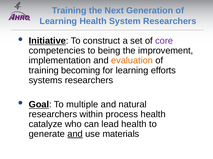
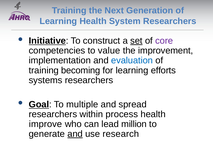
set underline: none -> present
being: being -> value
evaluation colour: orange -> blue
natural: natural -> spread
catalyze: catalyze -> improve
lead health: health -> million
materials: materials -> research
